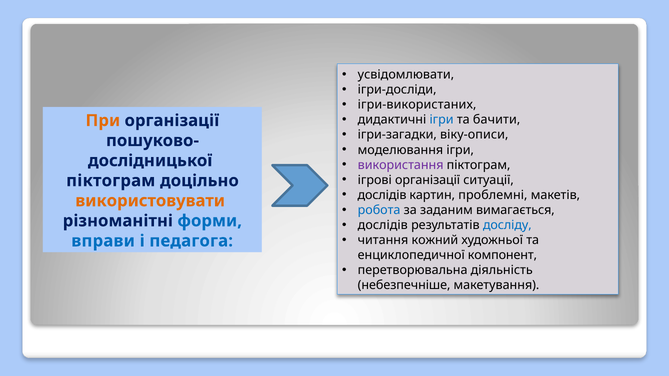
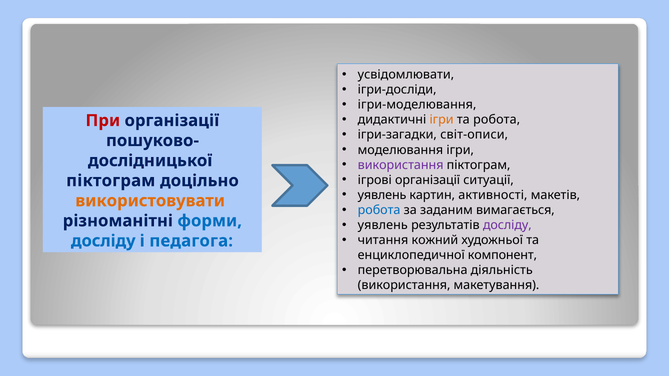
ігри-використаних: ігри-використаних -> ігри-моделювання
ігри at (442, 120) colour: blue -> orange
та бачити: бачити -> робота
При colour: orange -> red
віку-описи: віку-описи -> світ-описи
дослідів at (382, 195): дослідів -> уявлень
проблемні: проблемні -> активності
дослідів at (383, 225): дослідів -> уявлень
досліду at (507, 225) colour: blue -> purple
вправи at (103, 241): вправи -> досліду
небезпечніше at (404, 285): небезпечніше -> використання
